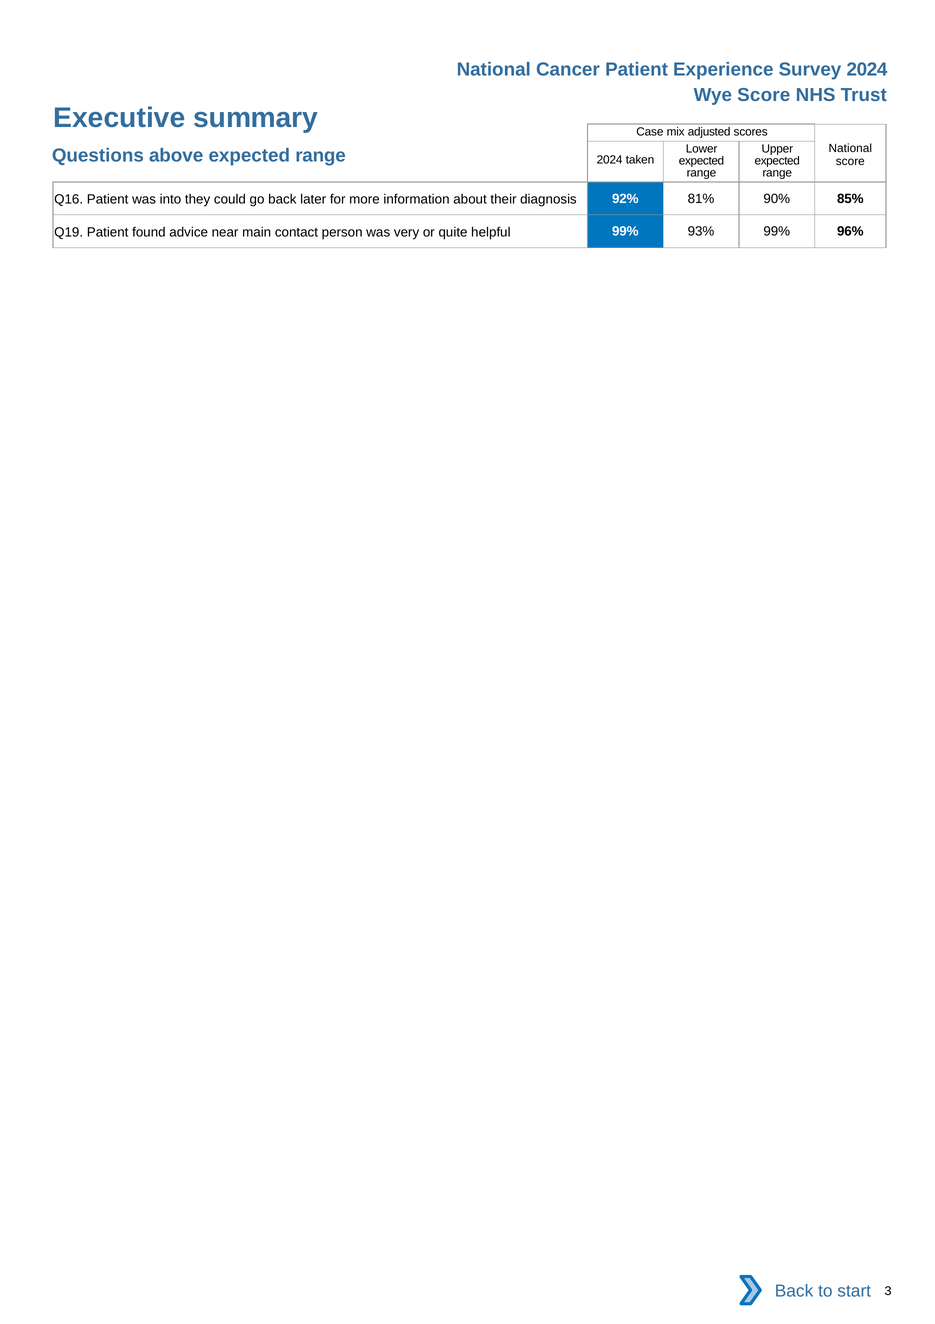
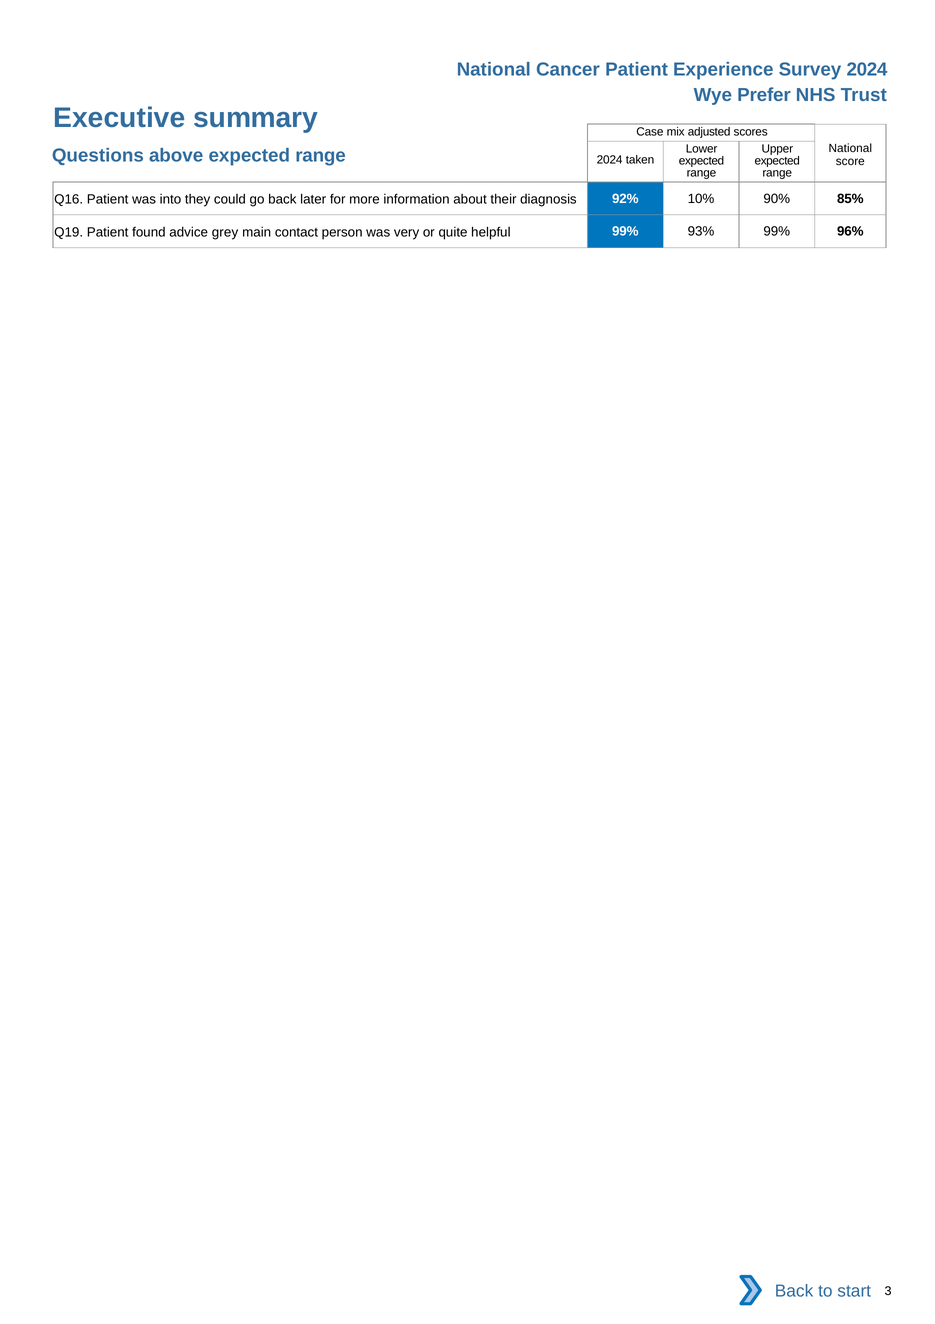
Wye Score: Score -> Prefer
81%: 81% -> 10%
near: near -> grey
